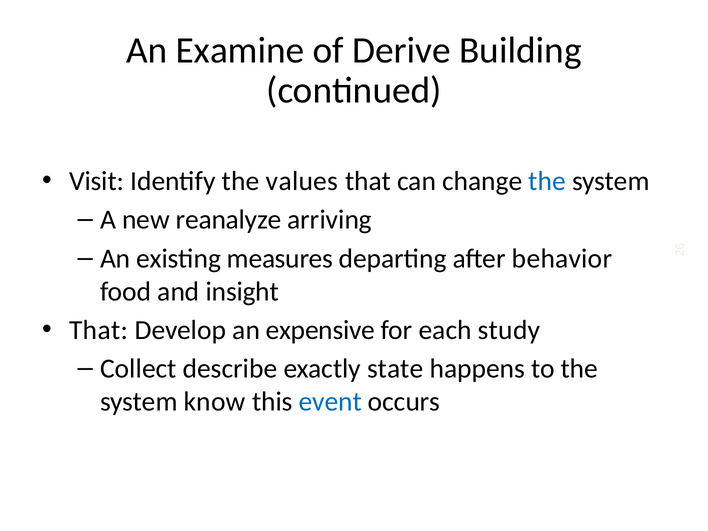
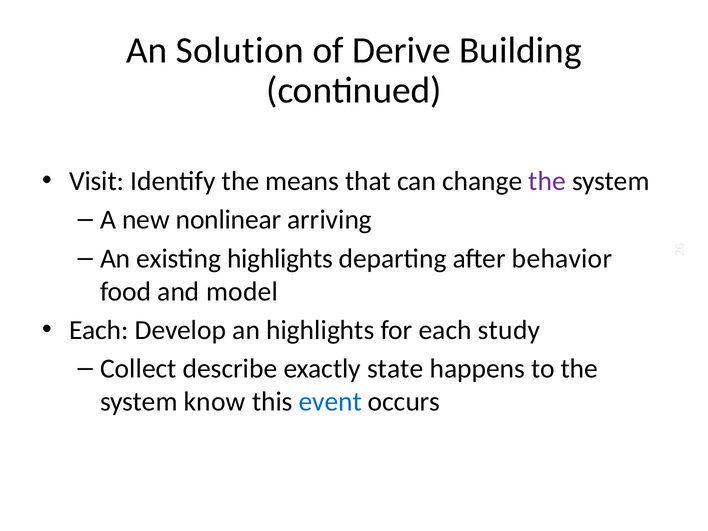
Examine: Examine -> Solution
values: values -> means
the at (547, 181) colour: blue -> purple
reanalyze: reanalyze -> nonlinear
existing measures: measures -> highlights
insight: insight -> model
That at (99, 330): That -> Each
an expensive: expensive -> highlights
